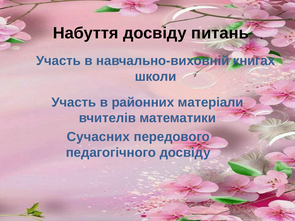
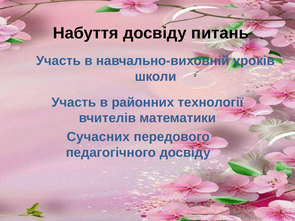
книгах: книгах -> уроків
матеріали: матеріали -> технології
